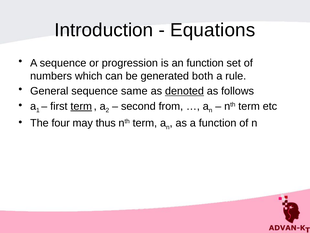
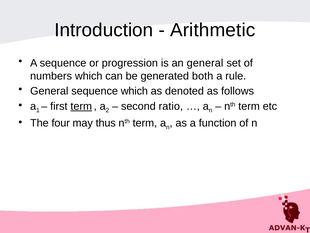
Equations: Equations -> Arithmetic
an function: function -> general
sequence same: same -> which
denoted underline: present -> none
from: from -> ratio
